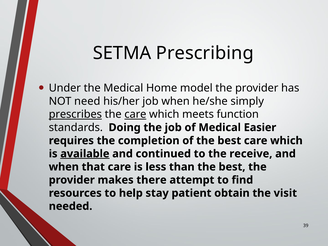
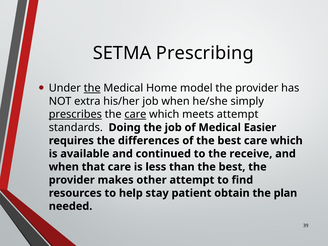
the at (92, 88) underline: none -> present
need: need -> extra
meets function: function -> attempt
completion: completion -> differences
available underline: present -> none
there: there -> other
visit: visit -> plan
